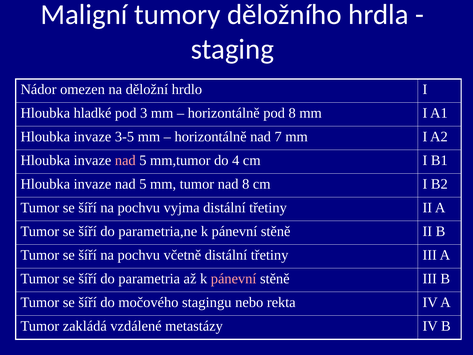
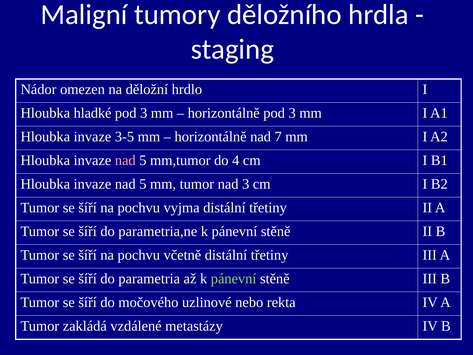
horizontálně pod 8: 8 -> 3
nad 8: 8 -> 3
pánevní at (234, 278) colour: pink -> light green
stagingu: stagingu -> uzlinové
